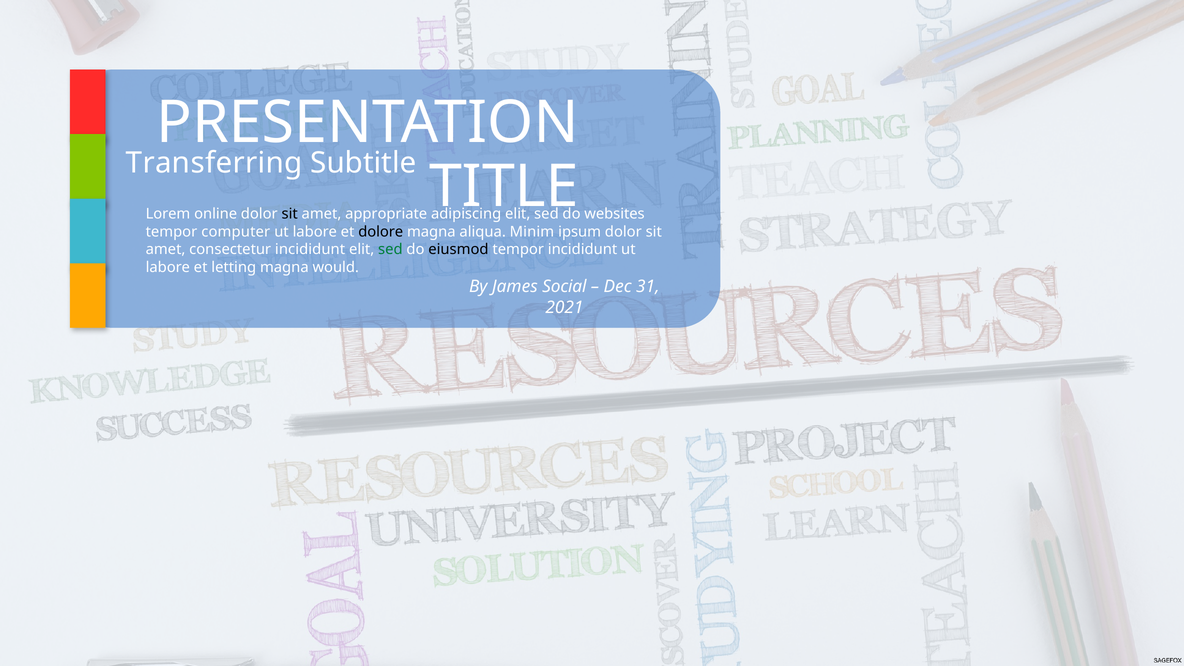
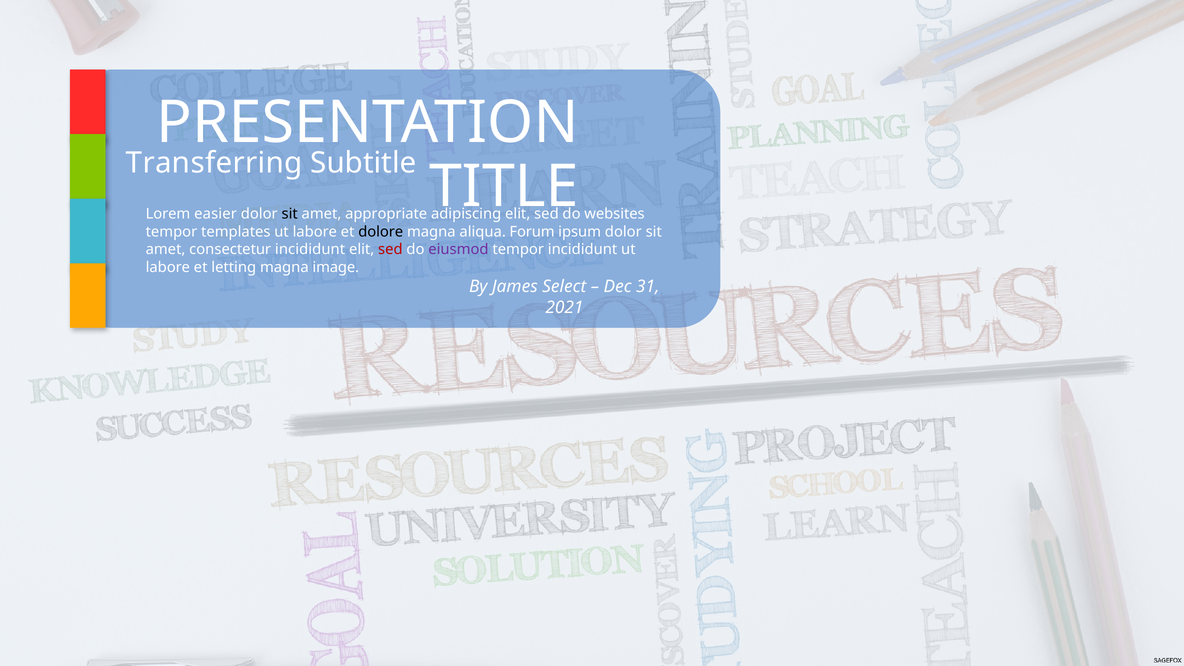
online: online -> easier
computer: computer -> templates
Minim: Minim -> Forum
sed at (390, 249) colour: green -> red
eiusmod colour: black -> purple
would: would -> image
Social: Social -> Select
